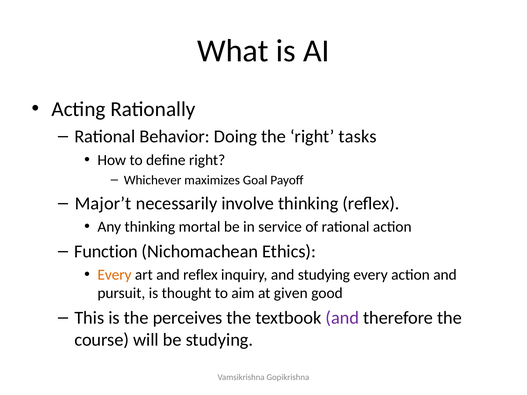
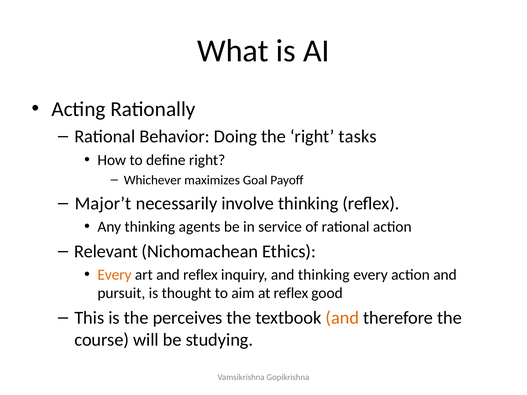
mortal: mortal -> agents
Function: Function -> Relevant
and studying: studying -> thinking
at given: given -> reflex
and at (342, 318) colour: purple -> orange
